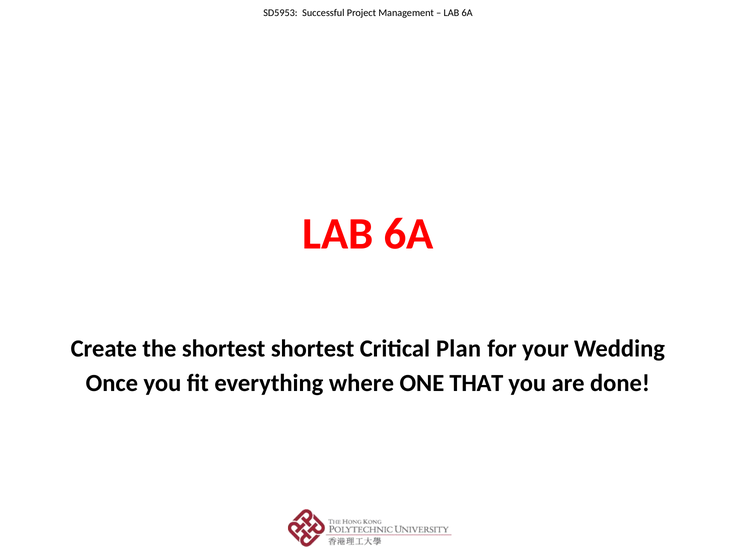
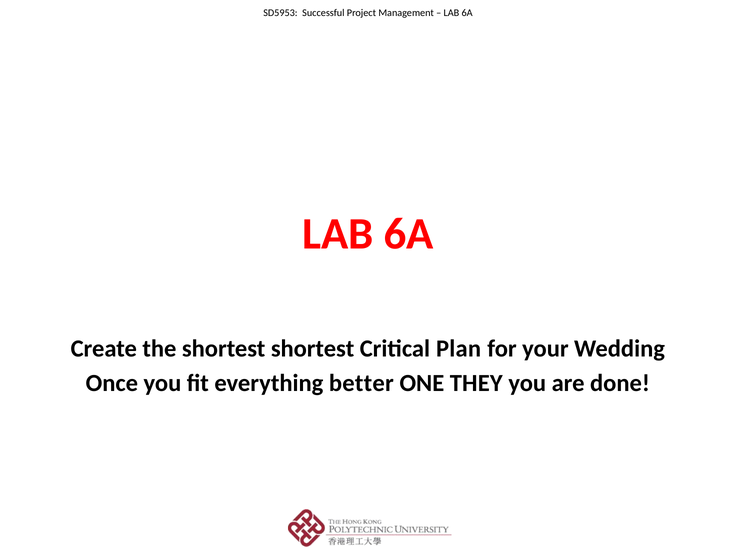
where: where -> better
THAT: THAT -> THEY
